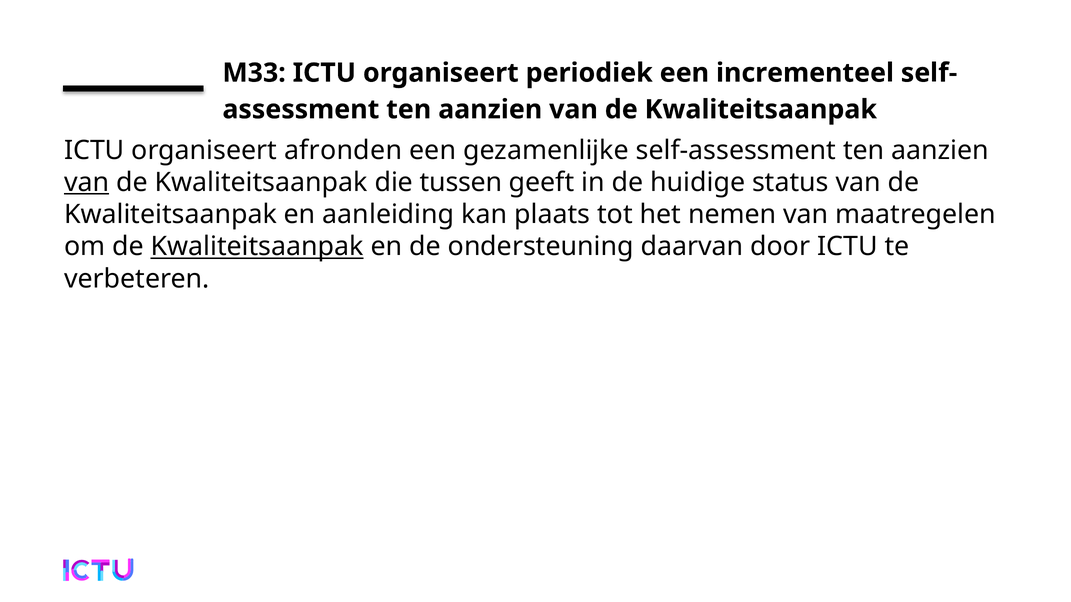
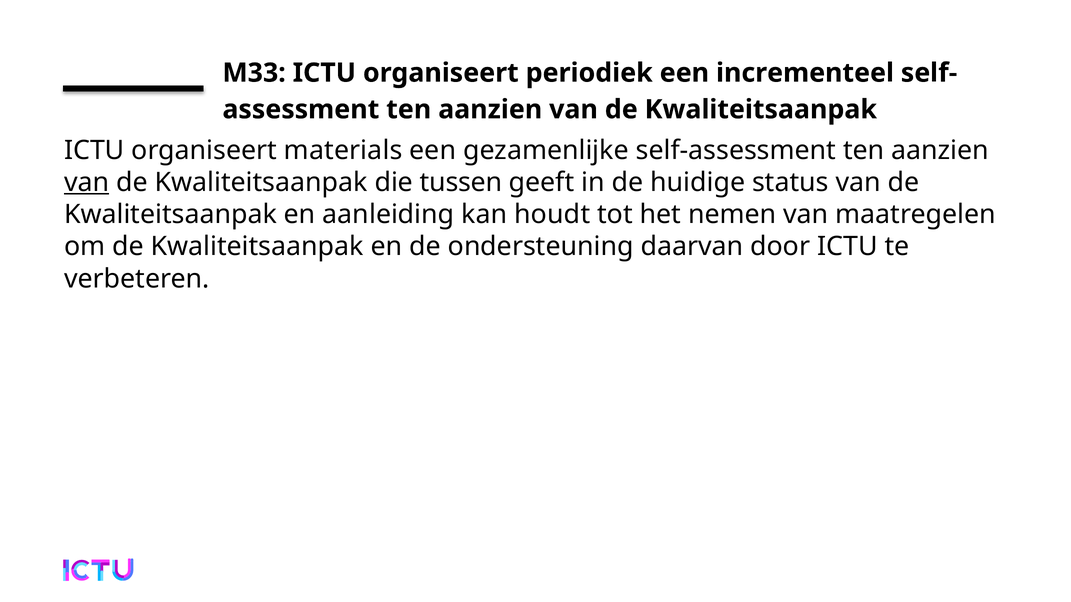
afronden: afronden -> materials
plaats: plaats -> houdt
Kwaliteitsaanpak at (257, 247) underline: present -> none
